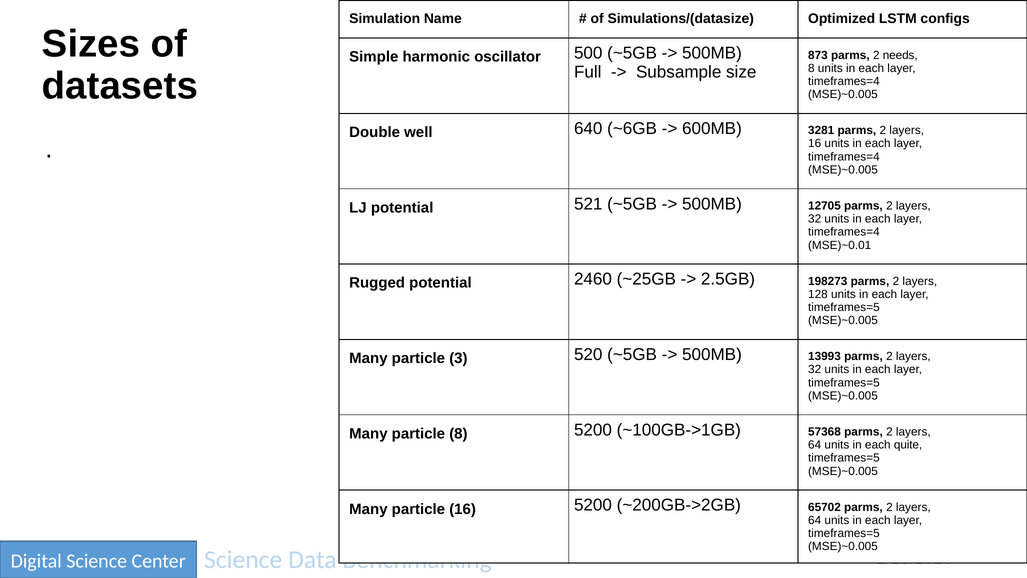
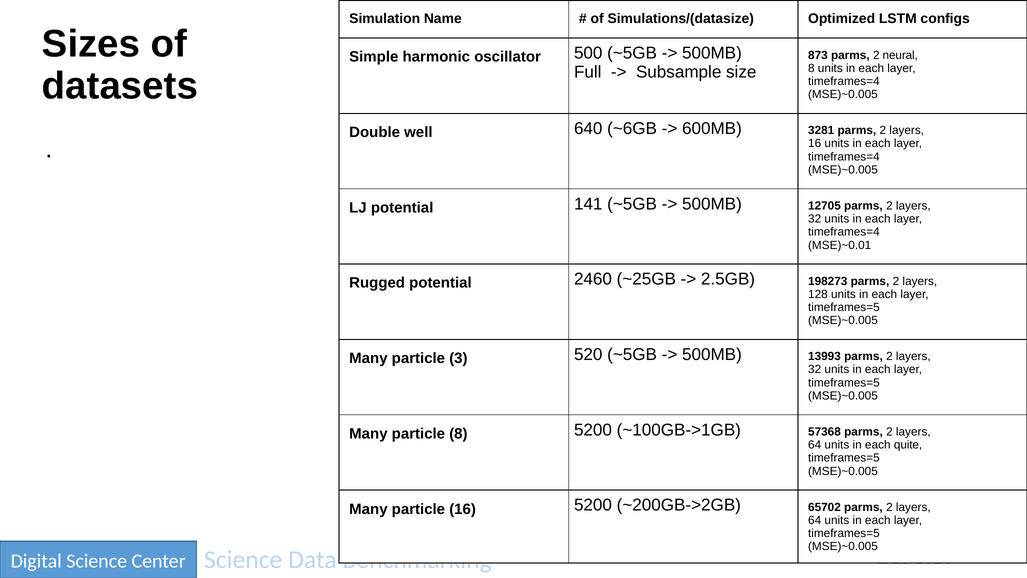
needs: needs -> neural
521: 521 -> 141
